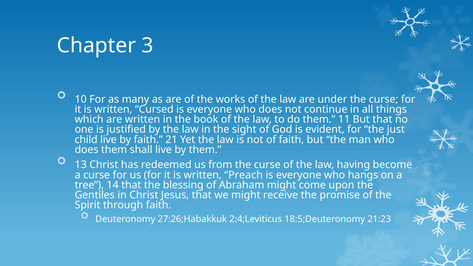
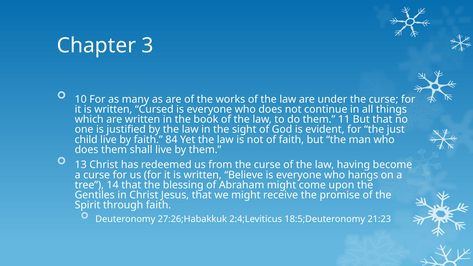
21: 21 -> 84
Preach: Preach -> Believe
